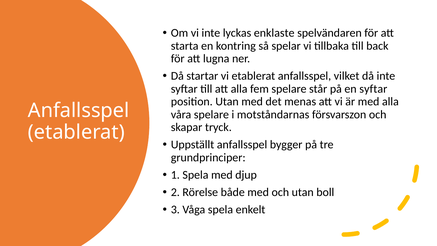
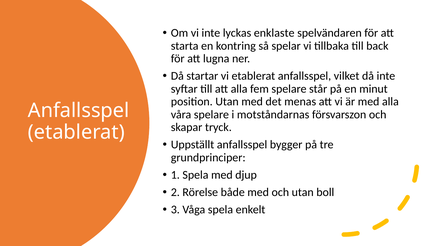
en syftar: syftar -> minut
